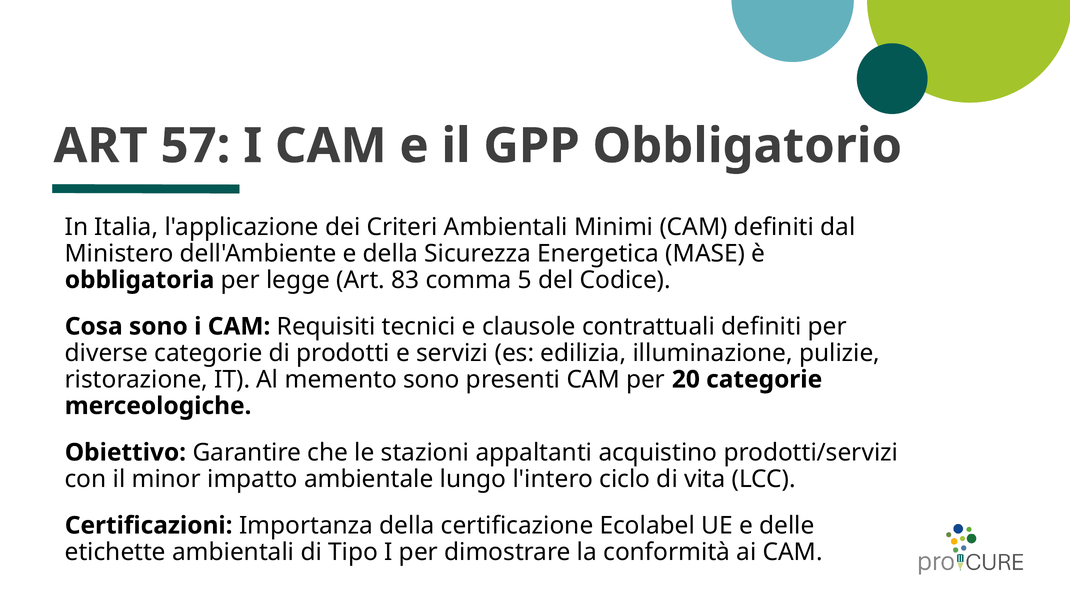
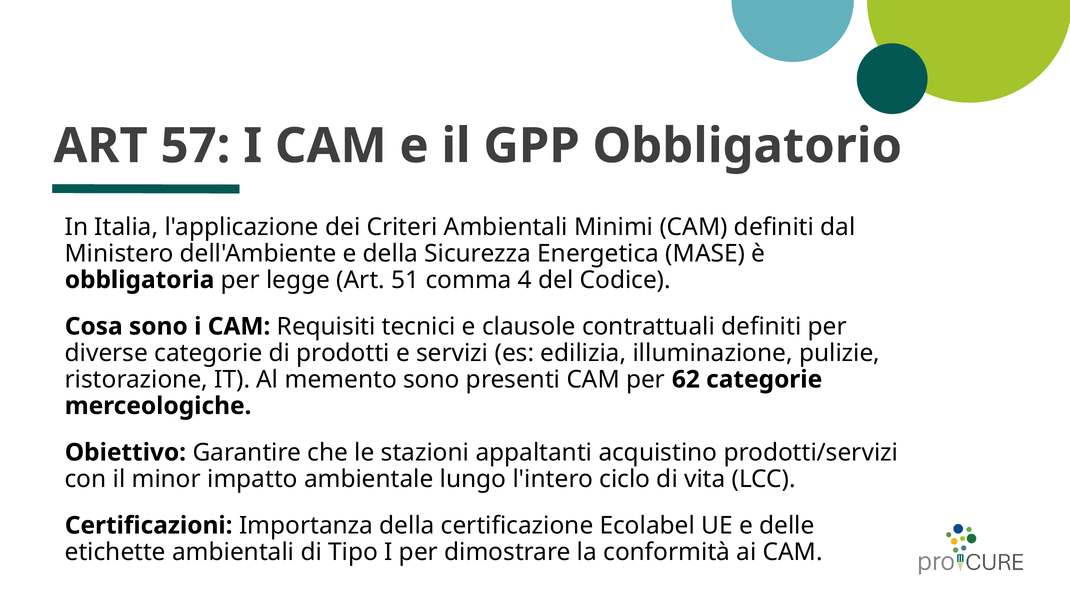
83: 83 -> 51
5: 5 -> 4
20: 20 -> 62
